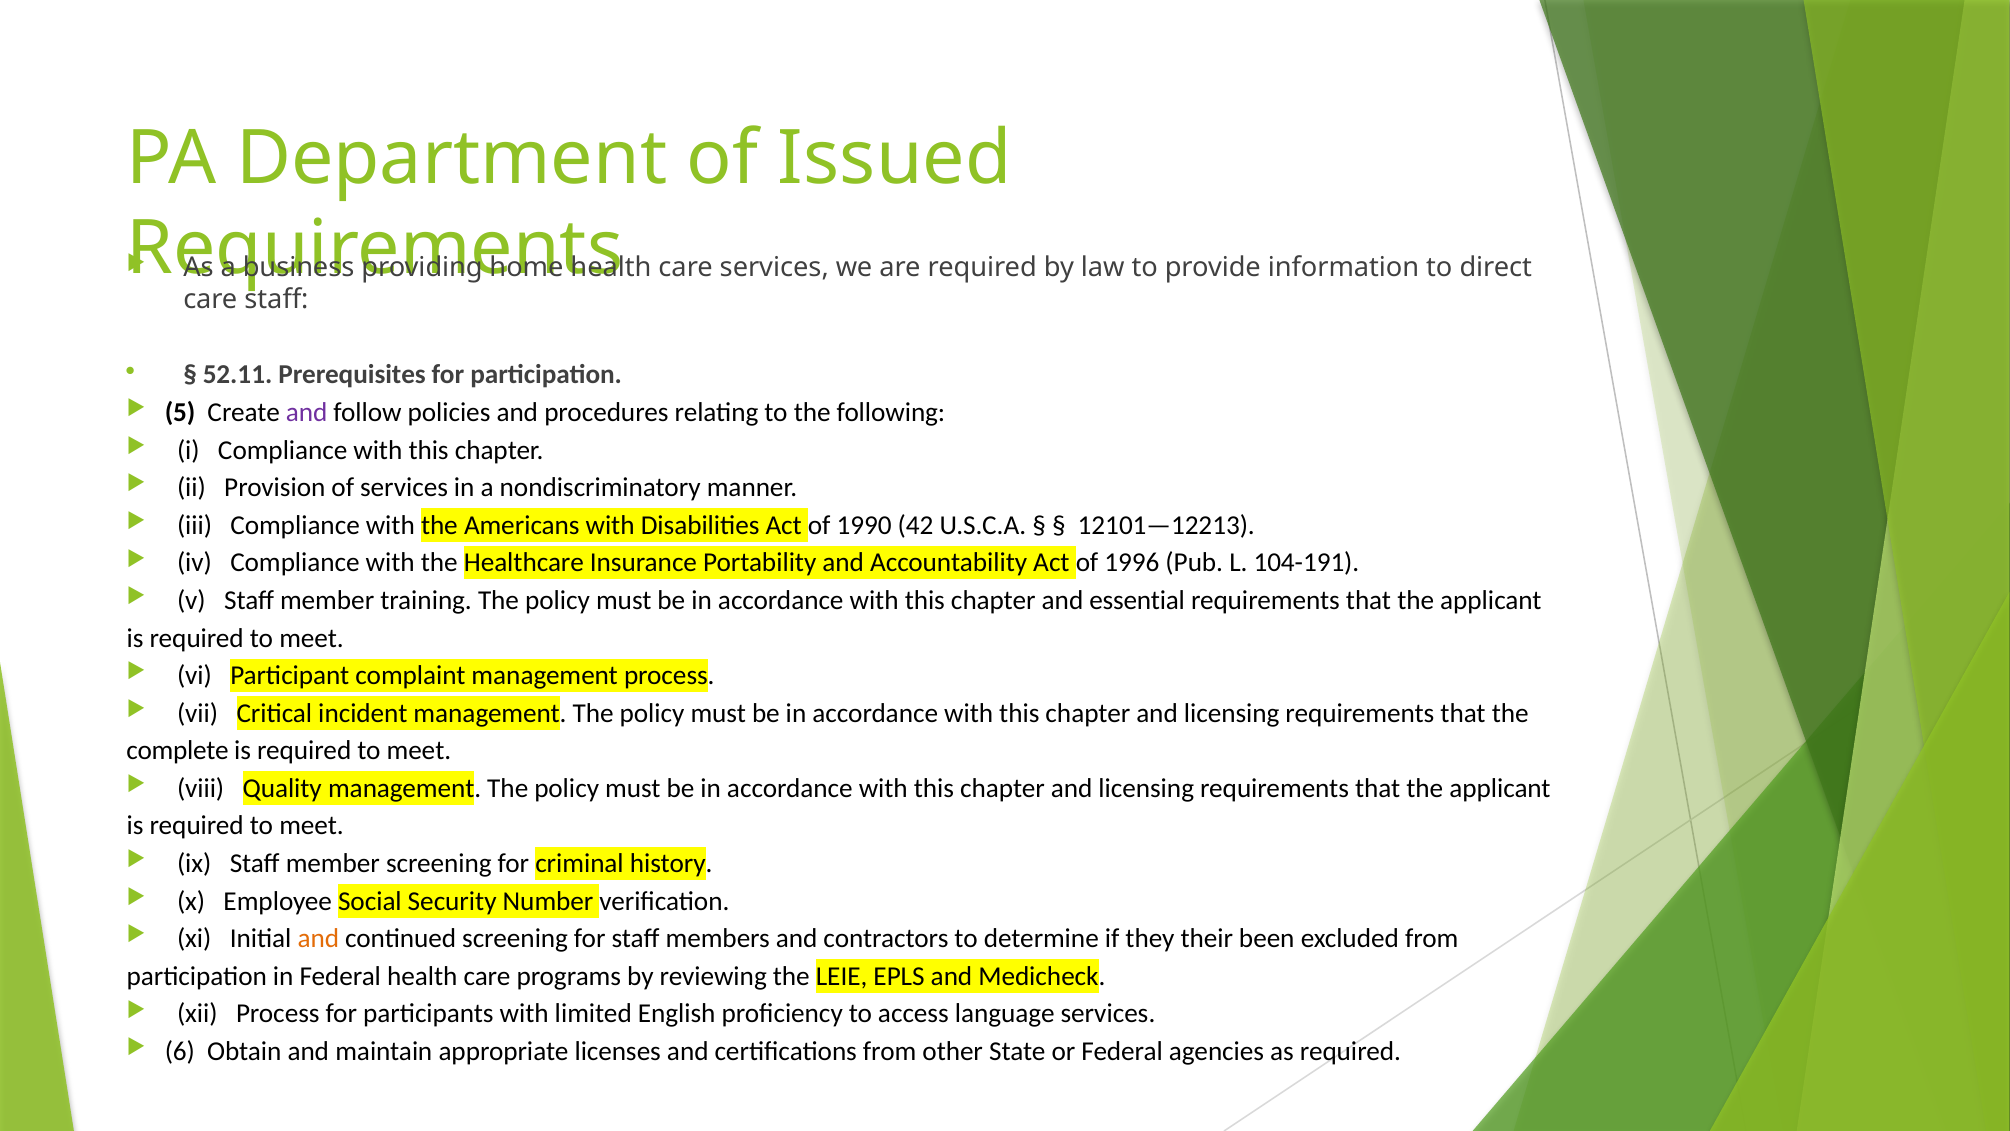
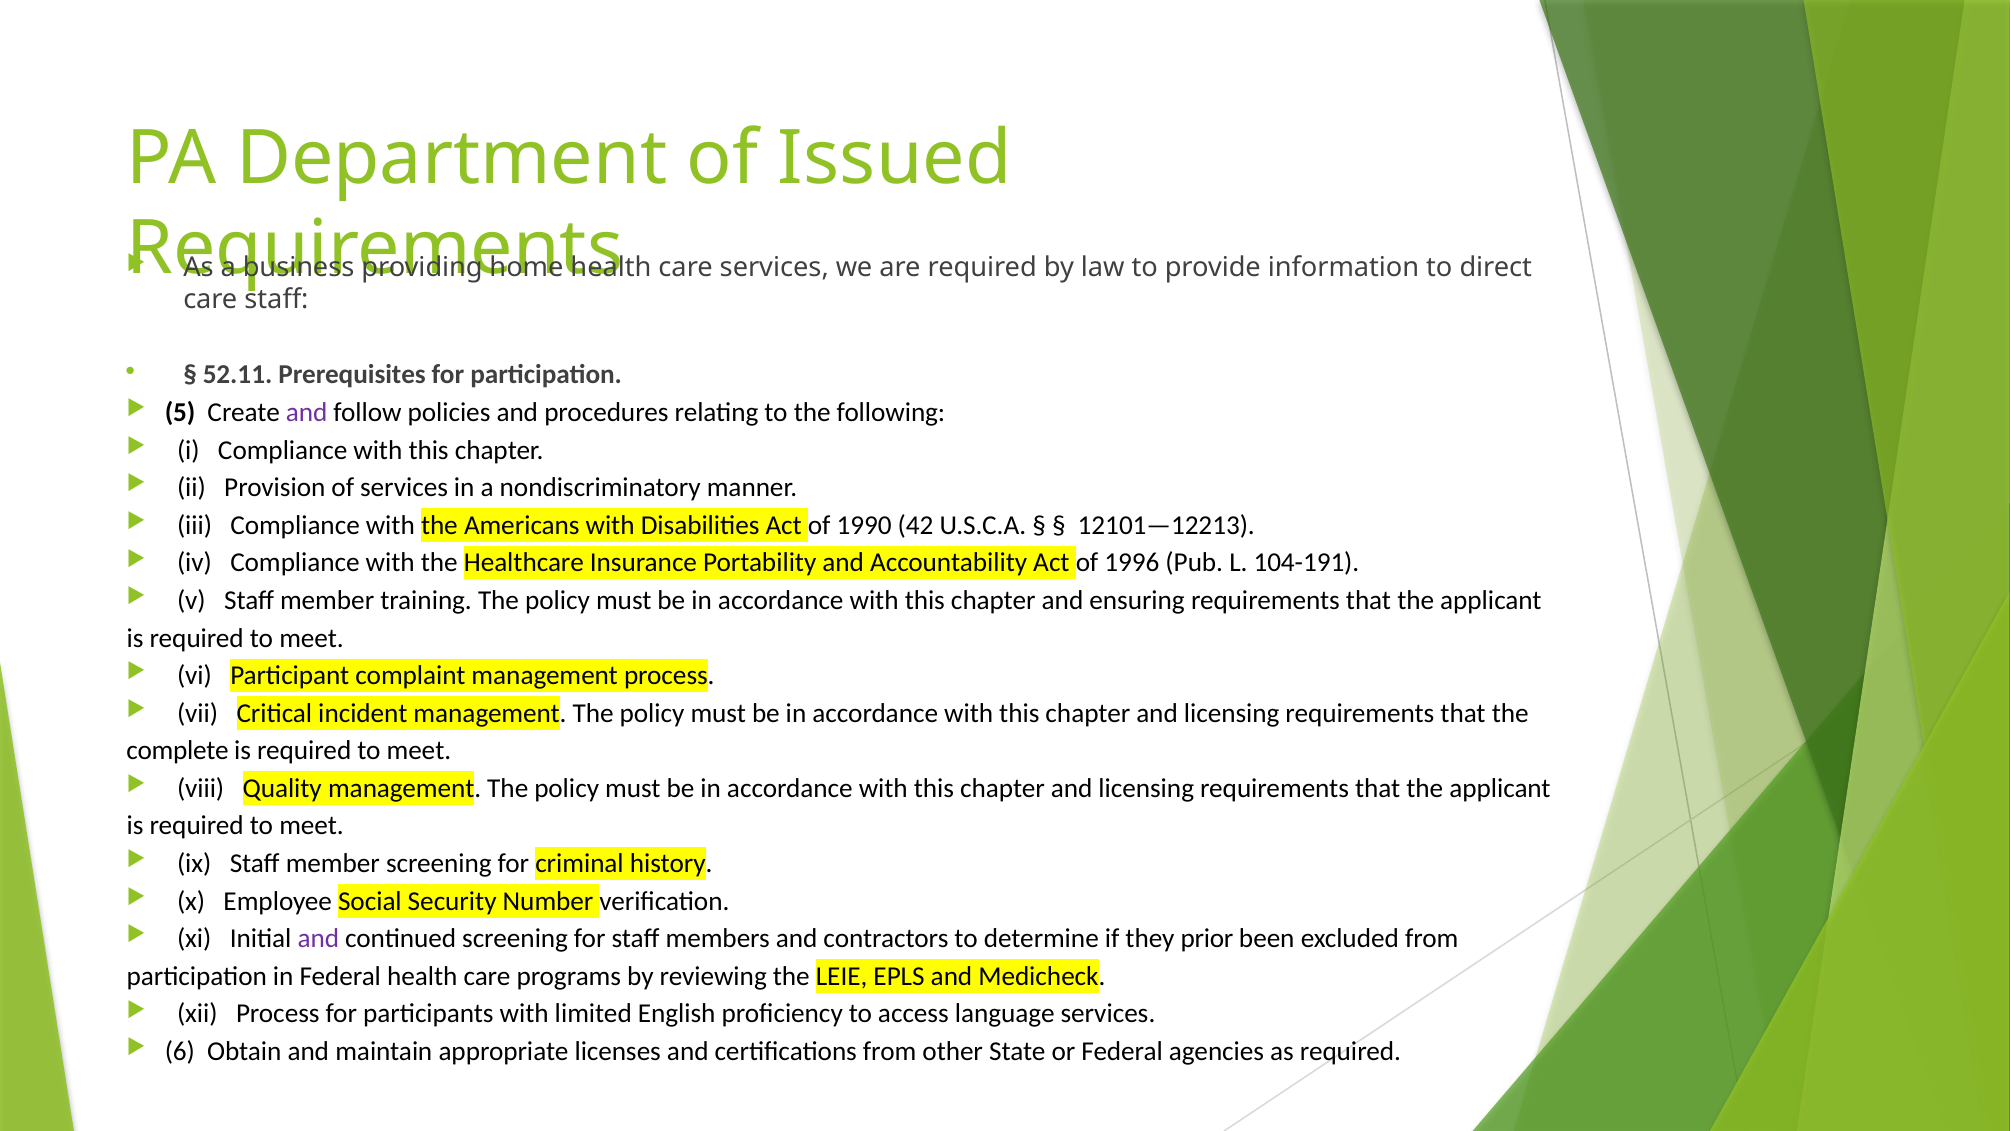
essential: essential -> ensuring
and at (318, 938) colour: orange -> purple
their: their -> prior
